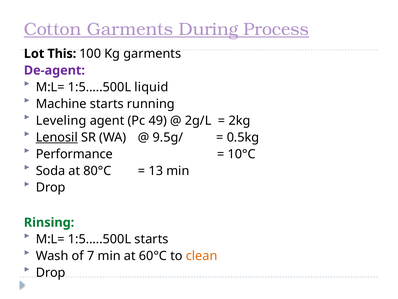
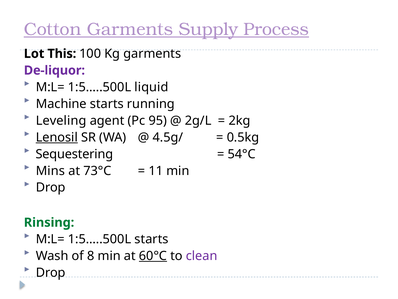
During: During -> Supply
De-agent: De-agent -> De-liquor
49: 49 -> 95
9.5g/: 9.5g/ -> 4.5g/
Performance: Performance -> Sequestering
10°C: 10°C -> 54°C
Soda: Soda -> Mins
80°C: 80°C -> 73°C
13: 13 -> 11
7: 7 -> 8
60°C underline: none -> present
clean colour: orange -> purple
